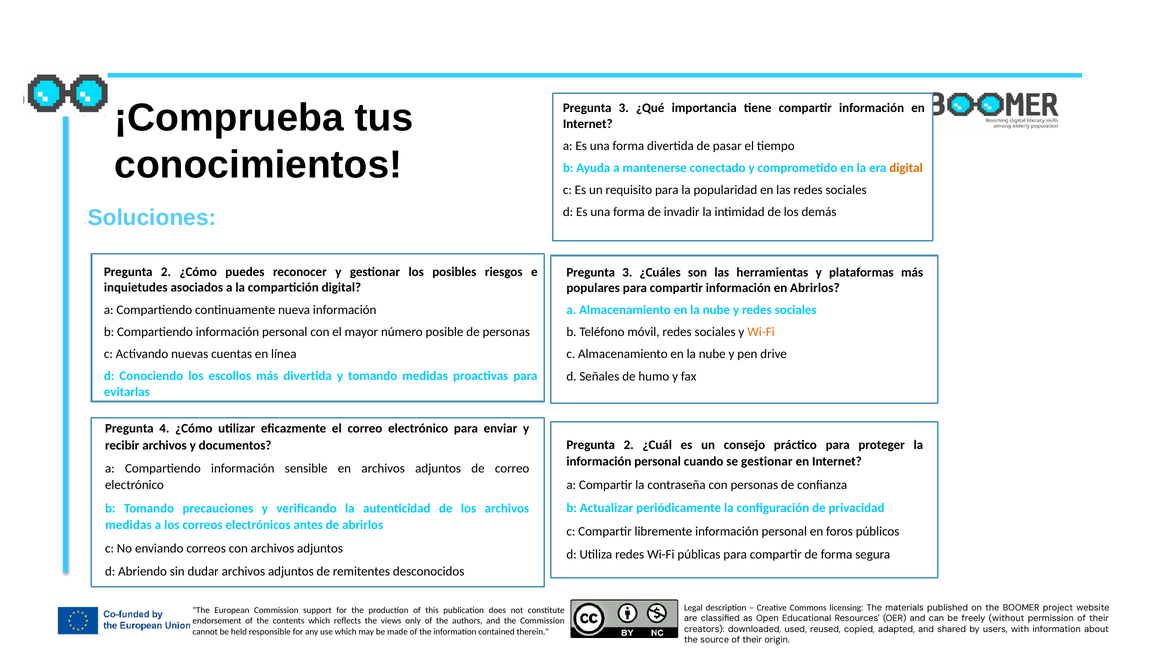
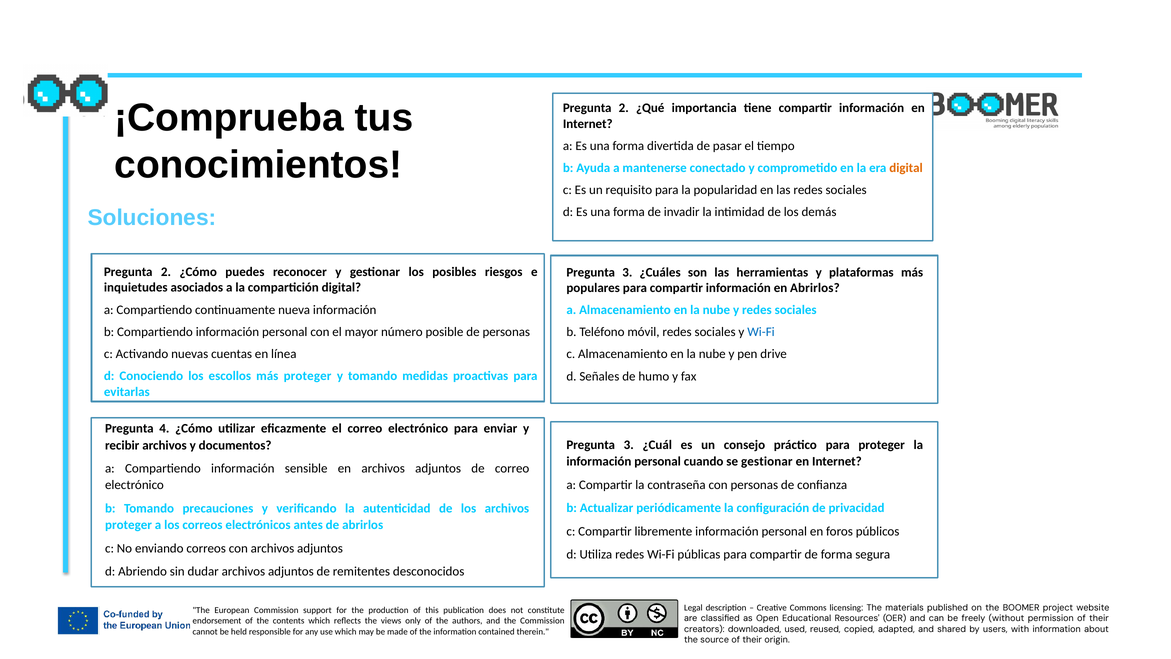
3 at (624, 108): 3 -> 2
Wi-Fi at (761, 332) colour: orange -> blue
más divertida: divertida -> proteger
2 at (629, 445): 2 -> 3
medidas at (128, 525): medidas -> proteger
